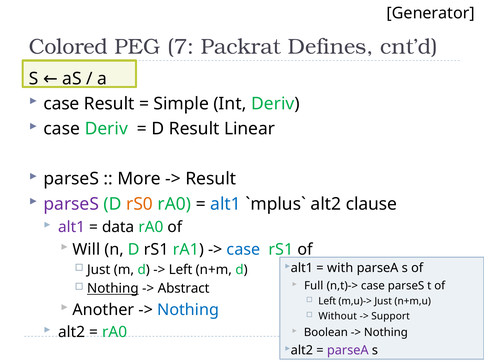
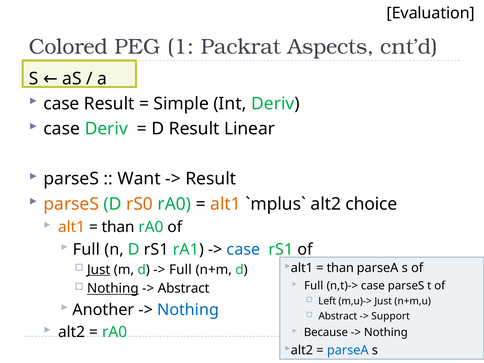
Generator: Generator -> Evaluation
7: 7 -> 1
Defines: Defines -> Aspects
More: More -> Want
parseS at (71, 204) colour: purple -> orange
alt1 at (226, 204) colour: blue -> orange
clause: clause -> choice
alt1 at (72, 227) colour: purple -> orange
data at (118, 227): data -> than
Will at (86, 249): Will -> Full
with at (340, 268): with -> than
Just at (99, 270) underline: none -> present
Left at (181, 270): Left -> Full
Without at (338, 316): Without -> Abstract
Boolean: Boolean -> Because
parseA at (348, 350) colour: purple -> blue
